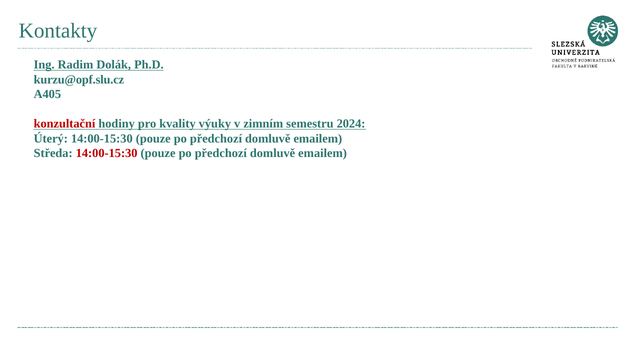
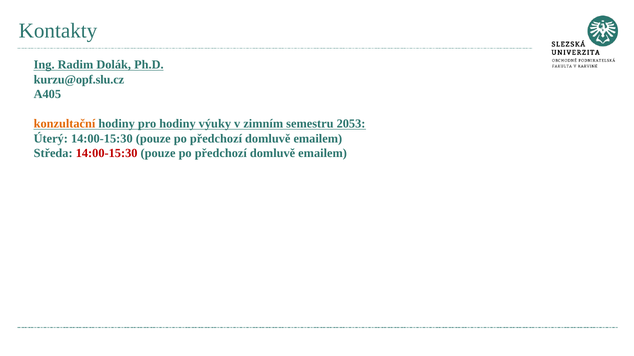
konzultační colour: red -> orange
pro kvality: kvality -> hodiny
2024: 2024 -> 2053
